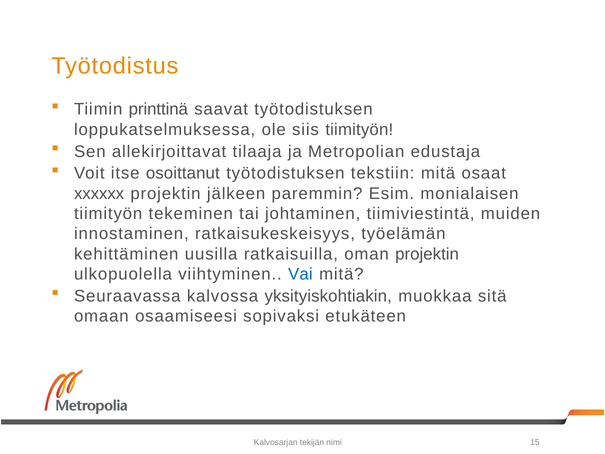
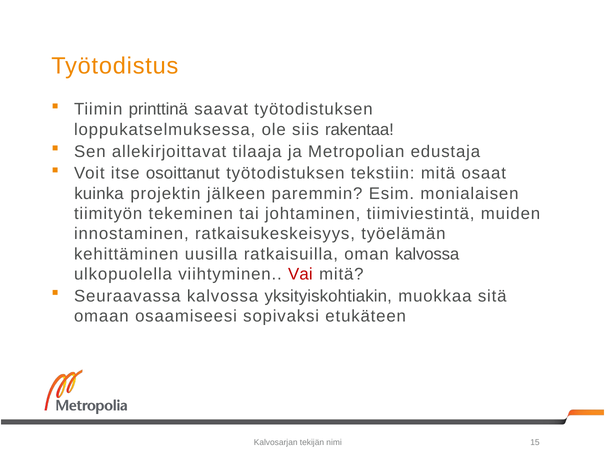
siis tiimityön: tiimityön -> rakentaa
xxxxxx: xxxxxx -> kuinka
oman projektin: projektin -> kalvossa
Vai colour: blue -> red
